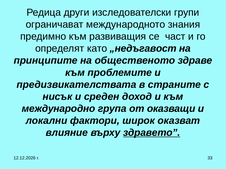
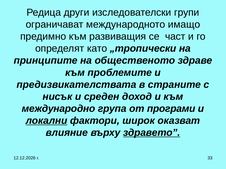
знания: знания -> имащо
„недъгавост: „недъгавост -> „тропически
оказващи: оказващи -> програми
локални underline: none -> present
